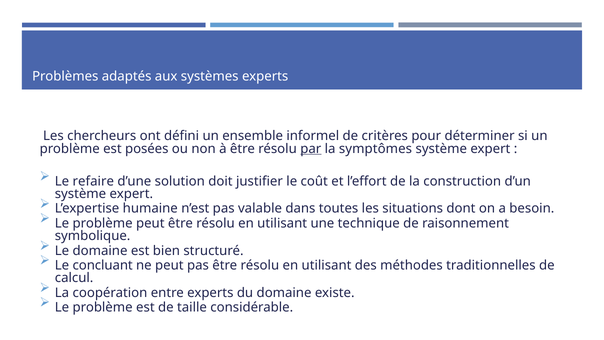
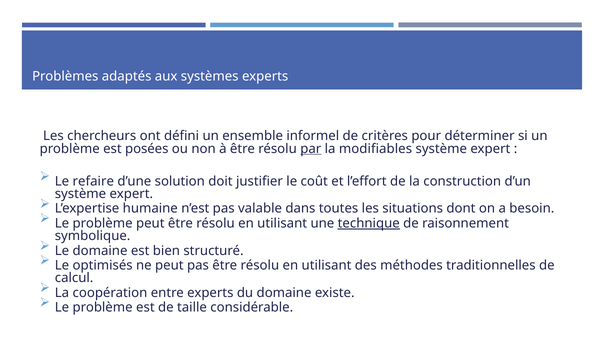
symptômes: symptômes -> modifiables
technique underline: none -> present
concluant: concluant -> optimisés
